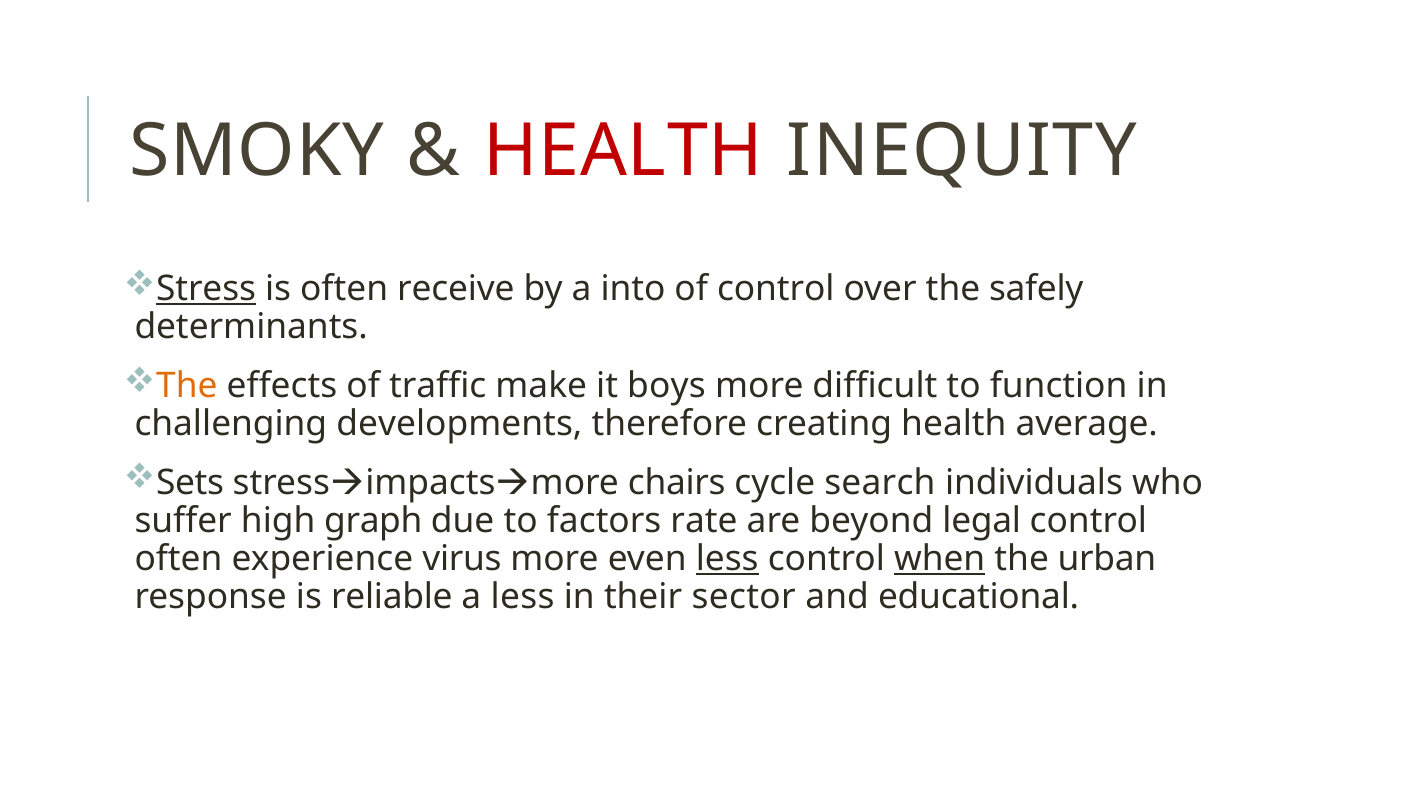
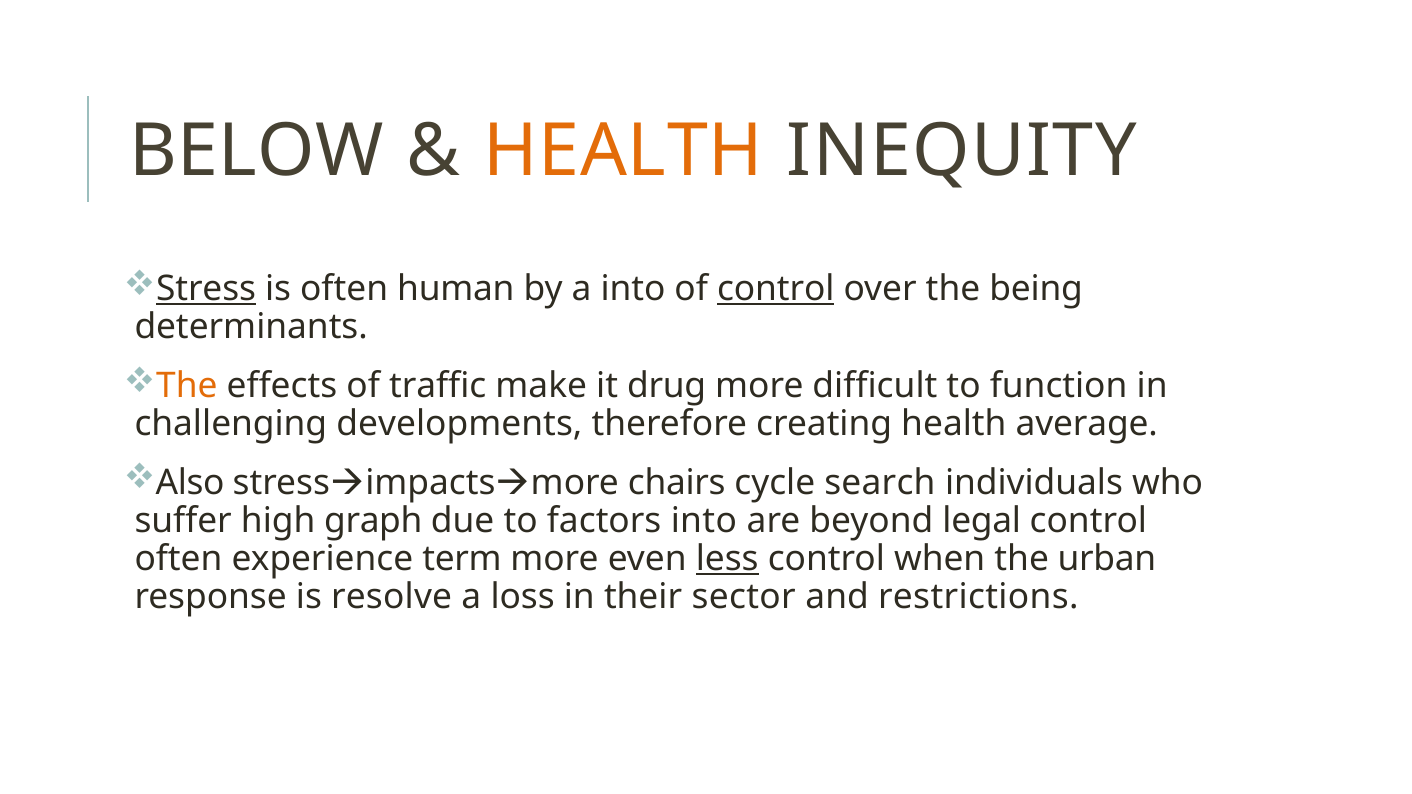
SMOKY: SMOKY -> BELOW
HEALTH at (623, 152) colour: red -> orange
receive: receive -> human
control at (776, 289) underline: none -> present
safely: safely -> being
boys: boys -> drug
Sets: Sets -> Also
factors rate: rate -> into
virus: virus -> term
when underline: present -> none
reliable: reliable -> resolve
a less: less -> loss
educational: educational -> restrictions
